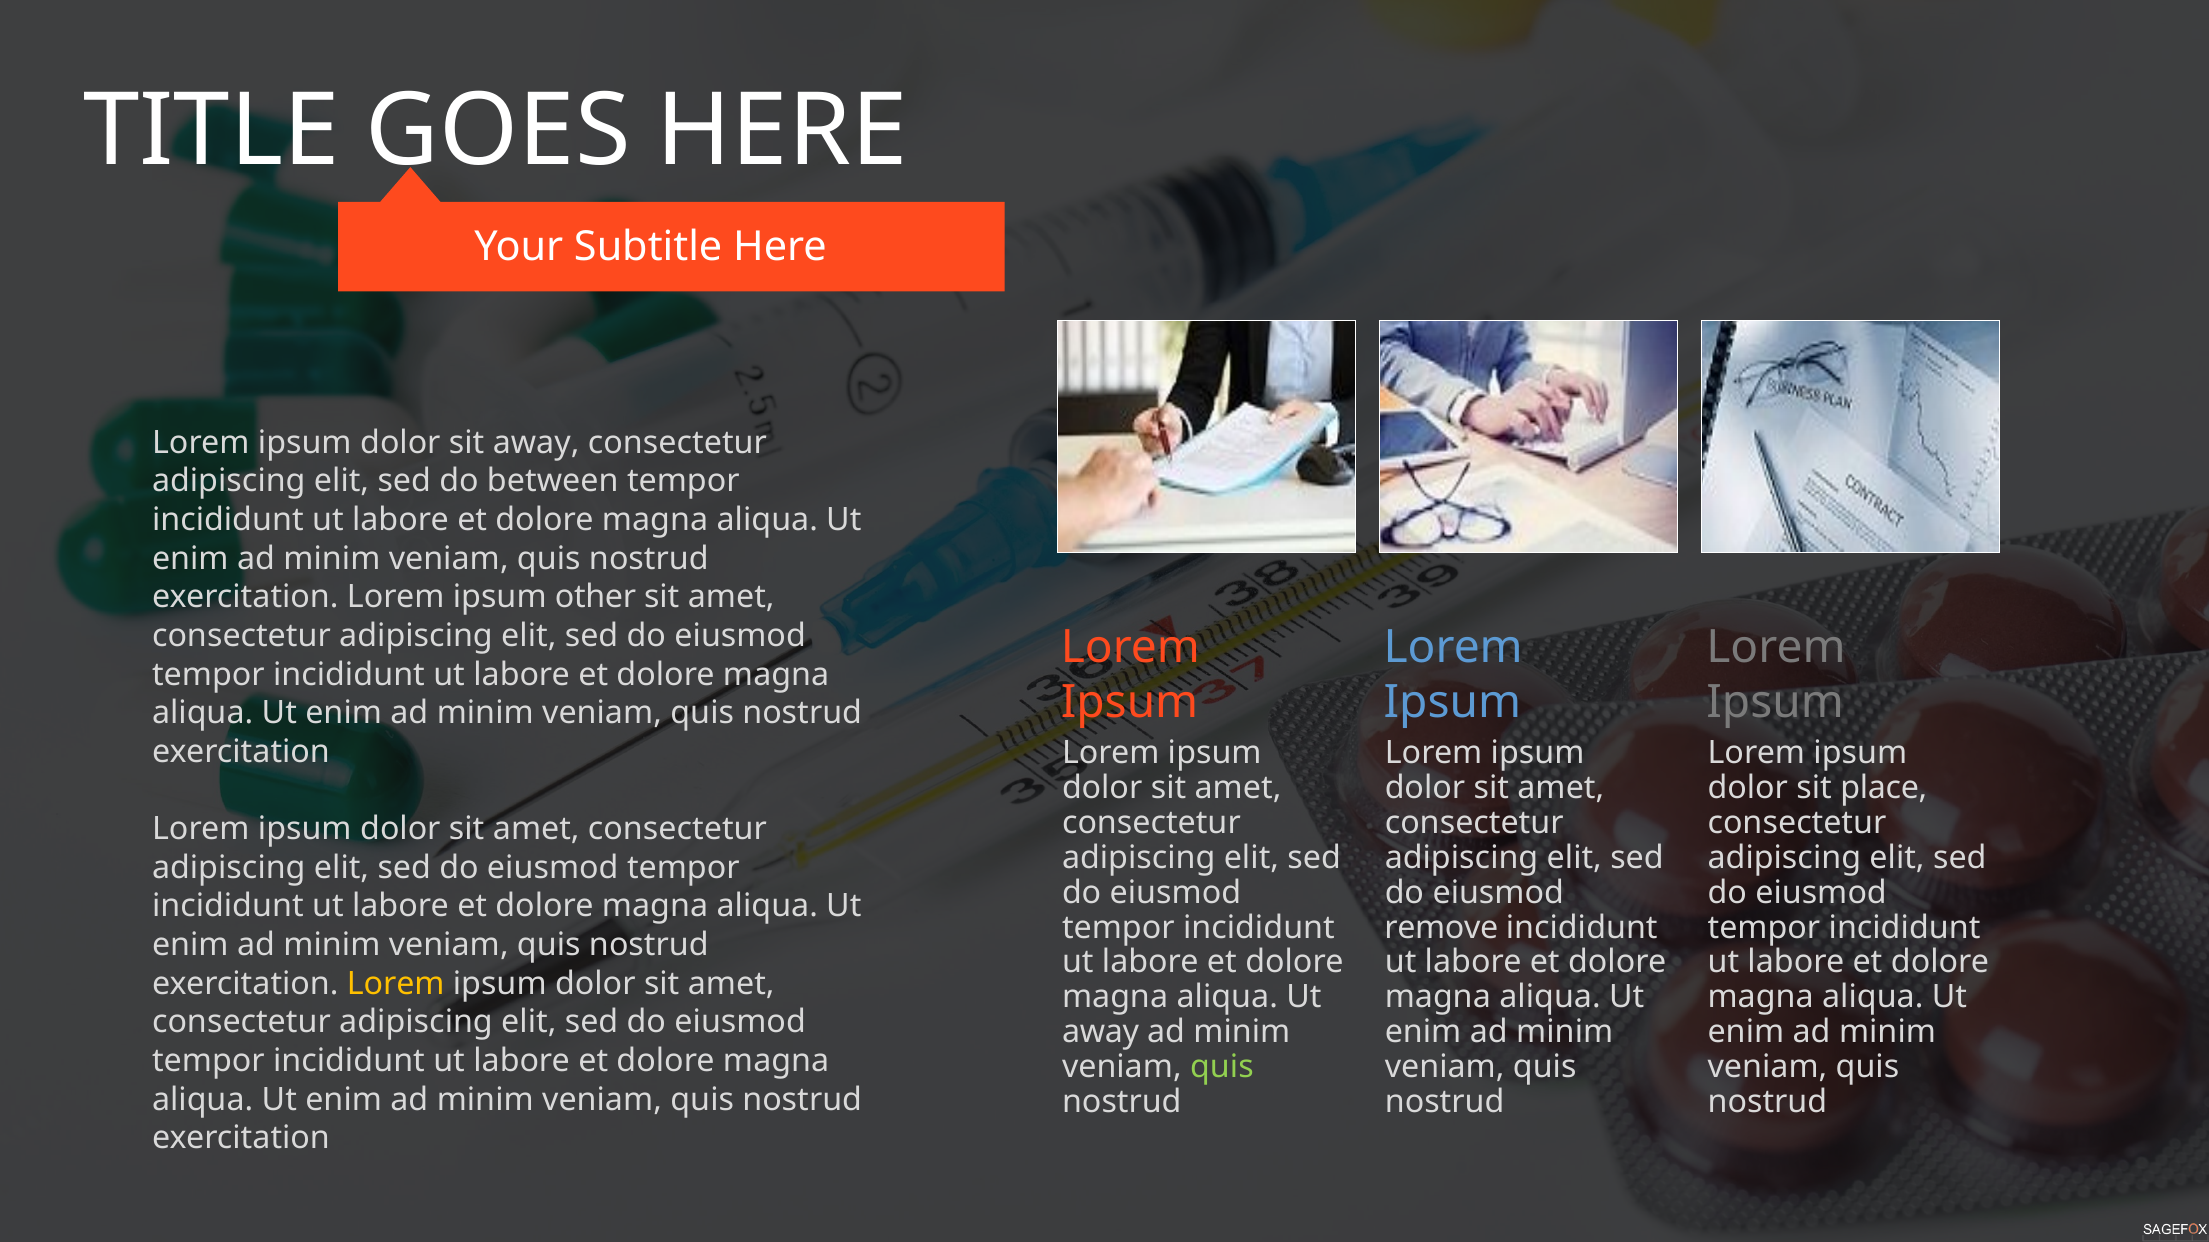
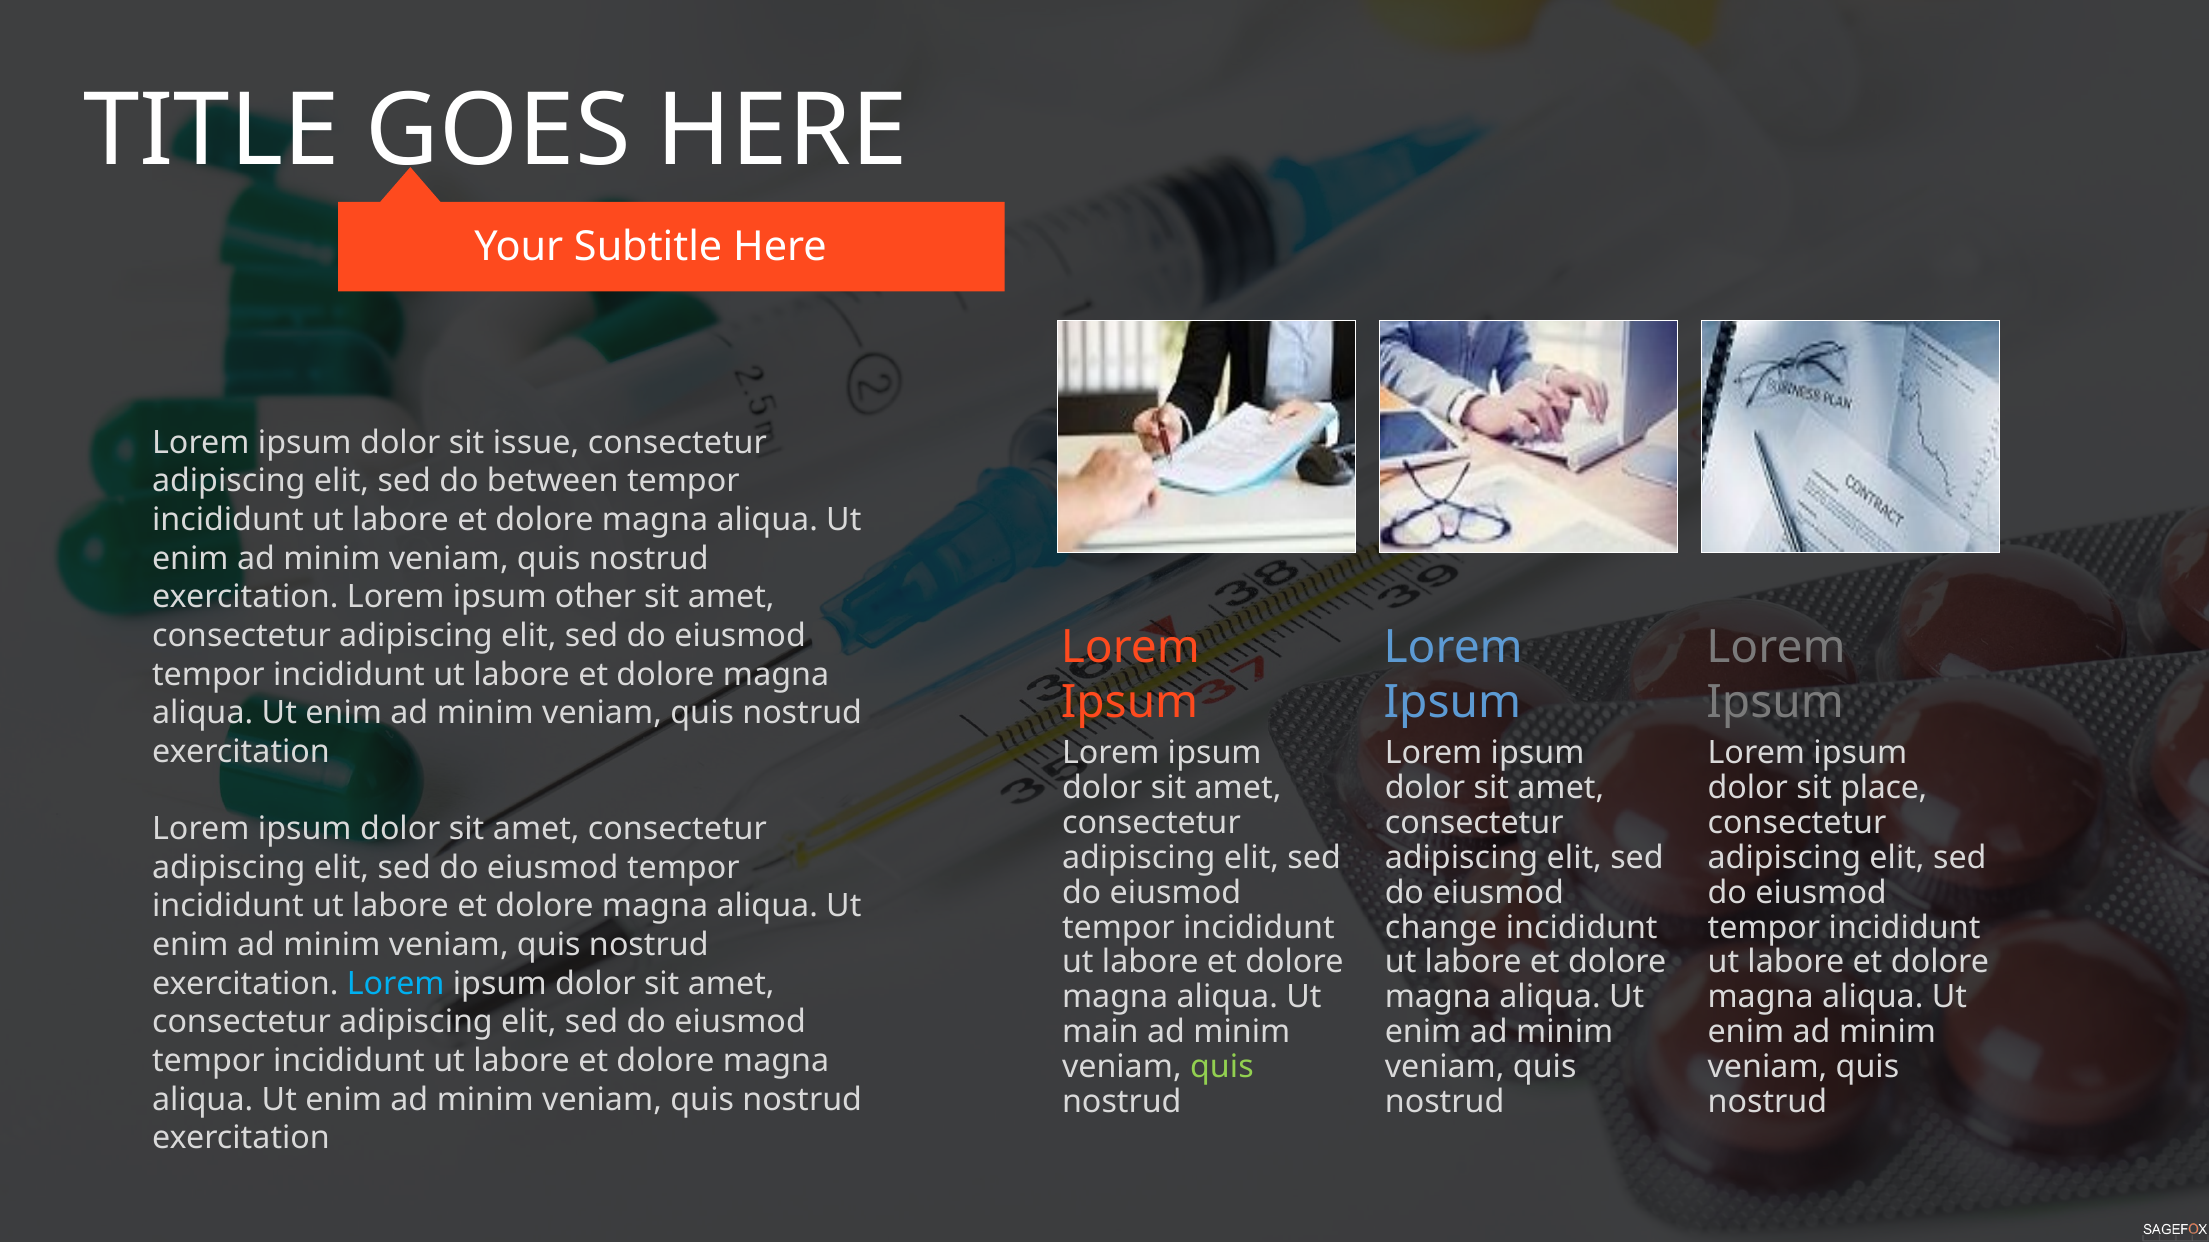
sit away: away -> issue
remove: remove -> change
Lorem at (396, 984) colour: yellow -> light blue
away at (1100, 1032): away -> main
